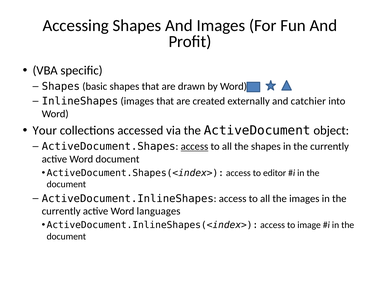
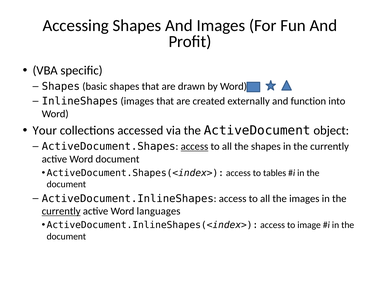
catchier: catchier -> function
editor: editor -> tables
currently at (61, 211) underline: none -> present
